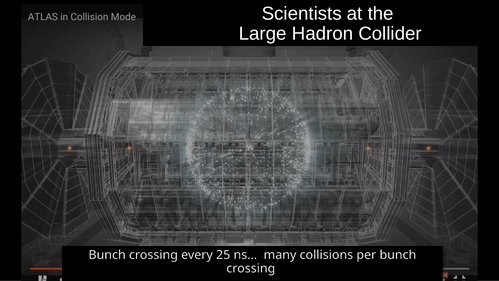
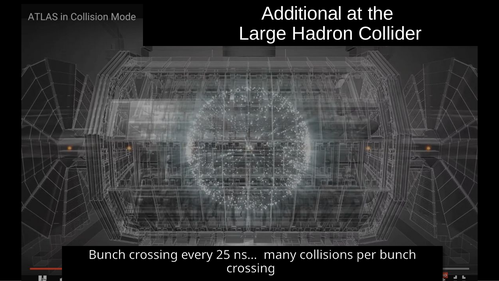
Scientists: Scientists -> Additional
